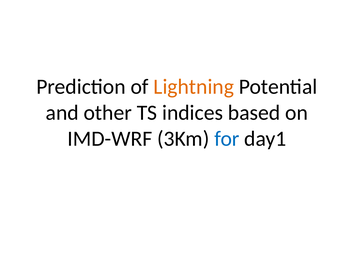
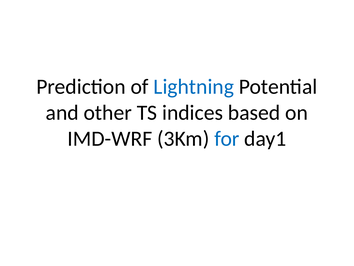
Lightning colour: orange -> blue
